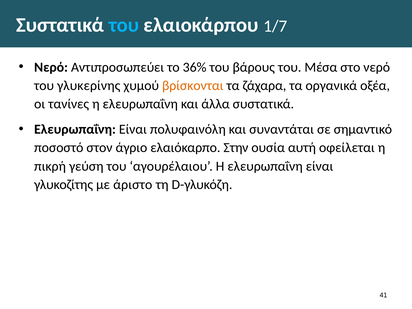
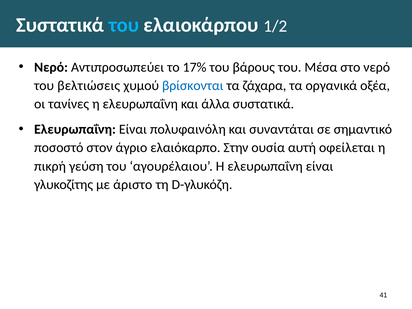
1/7: 1/7 -> 1/2
36%: 36% -> 17%
γλυκερίνης: γλυκερίνης -> βελτιώσεις
βρίσκονται colour: orange -> blue
